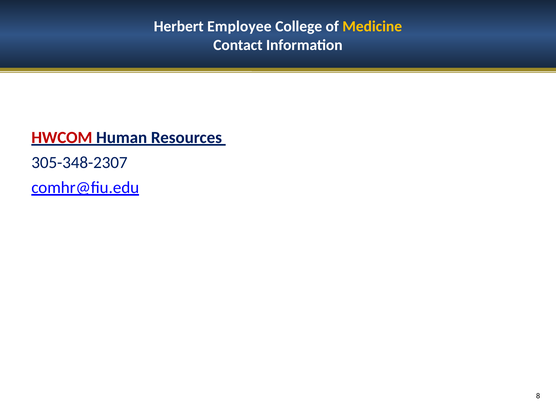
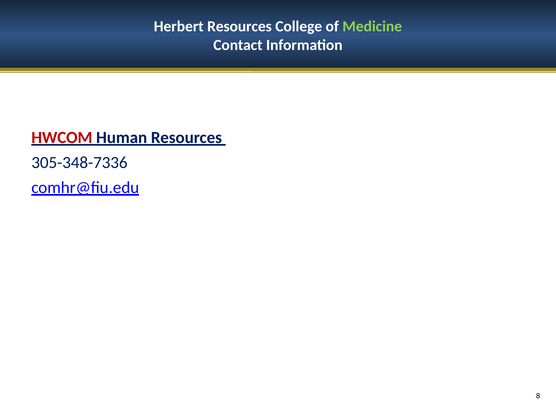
Herbert Employee: Employee -> Resources
Medicine colour: yellow -> light green
305-348-2307: 305-348-2307 -> 305-348-7336
